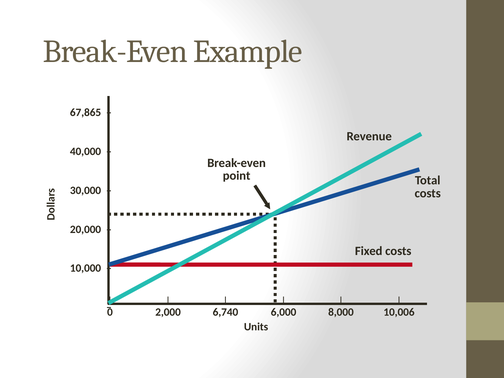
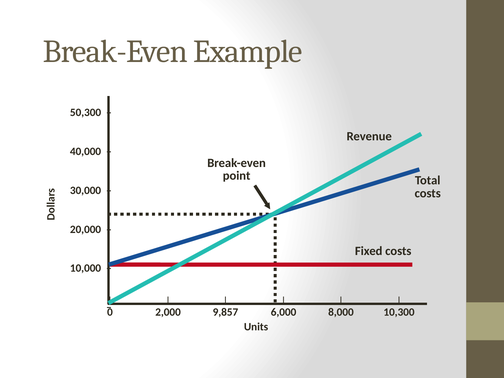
67,865: 67,865 -> 50,300
6,740: 6,740 -> 9,857
10,006: 10,006 -> 10,300
